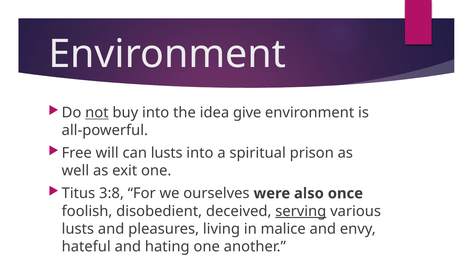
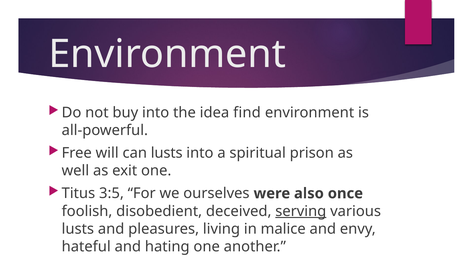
not underline: present -> none
give: give -> find
3:8: 3:8 -> 3:5
